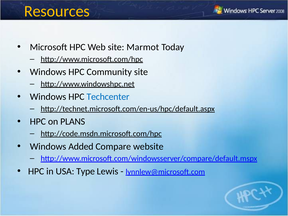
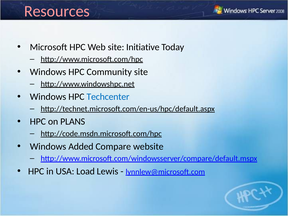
Resources colour: yellow -> pink
Marmot: Marmot -> Initiative
Type: Type -> Load
